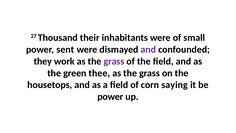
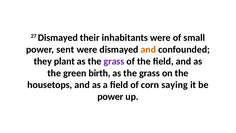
27 Thousand: Thousand -> Dismayed
and at (148, 49) colour: purple -> orange
work: work -> plant
thee: thee -> birth
